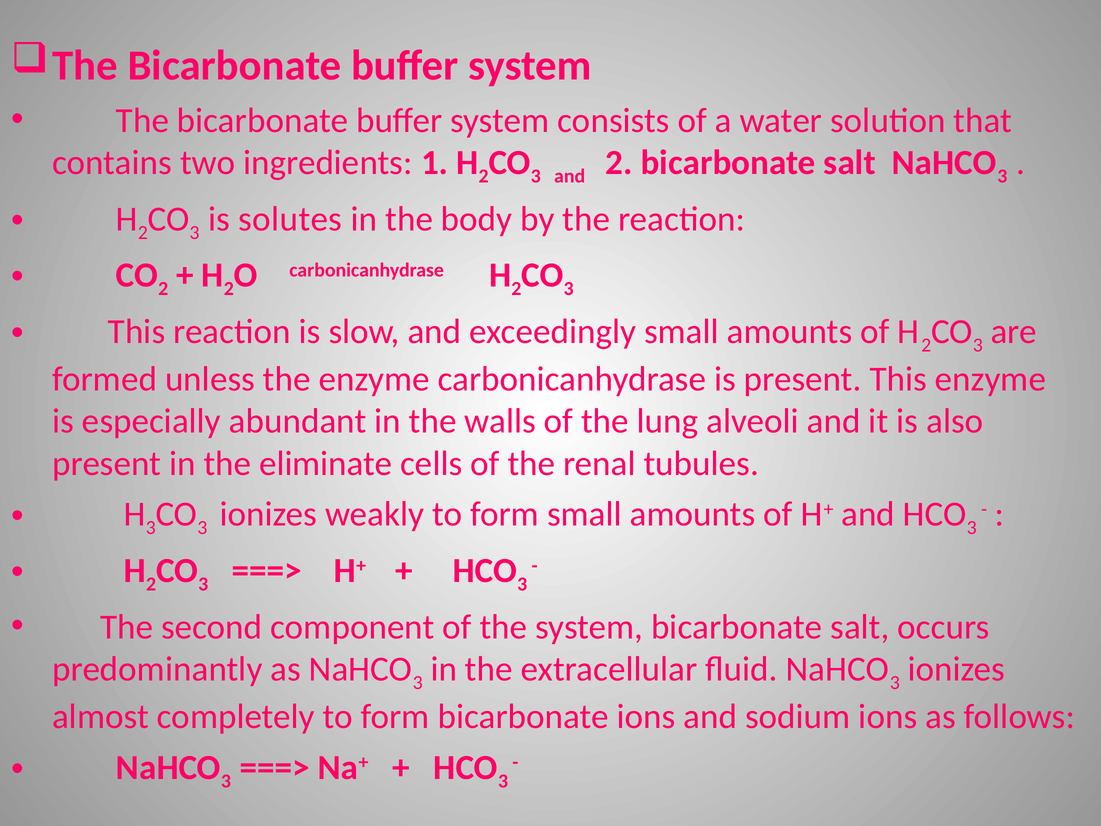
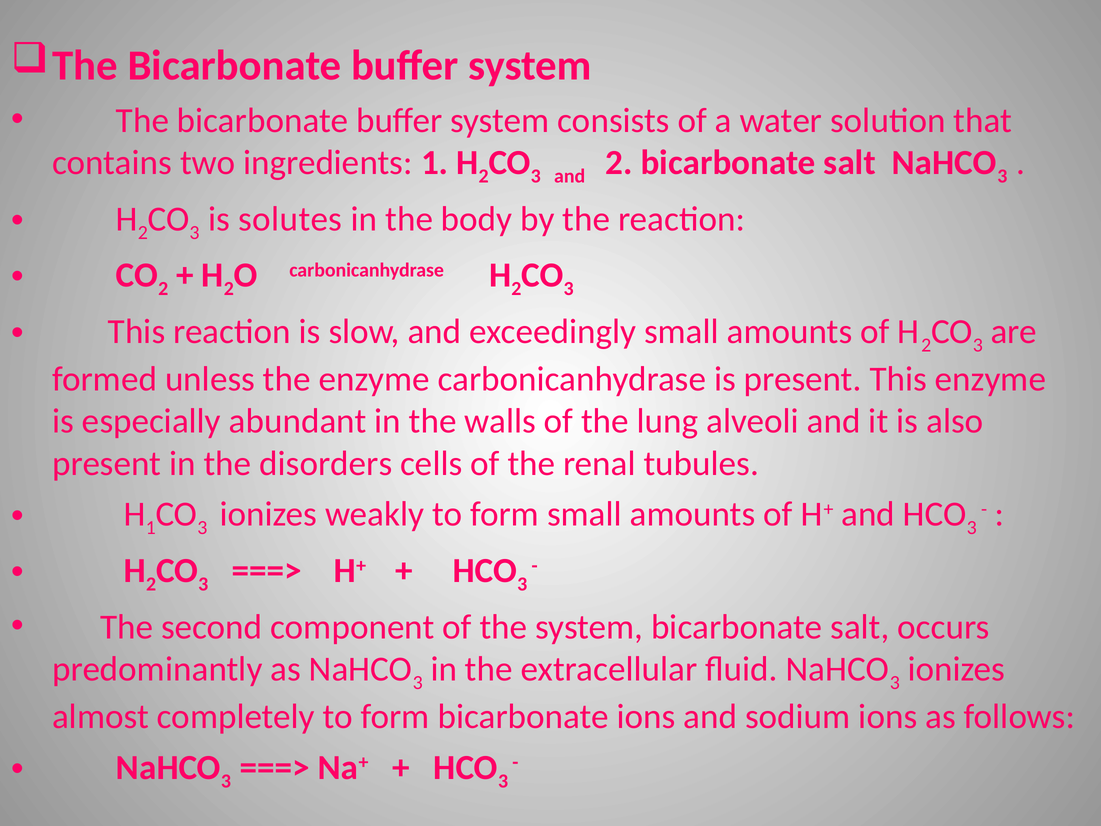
eliminate: eliminate -> disorders
3 at (151, 528): 3 -> 1
